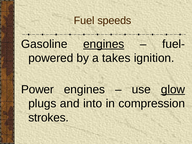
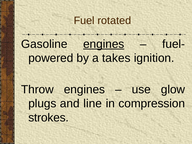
speeds: speeds -> rotated
Power: Power -> Throw
glow underline: present -> none
into: into -> line
